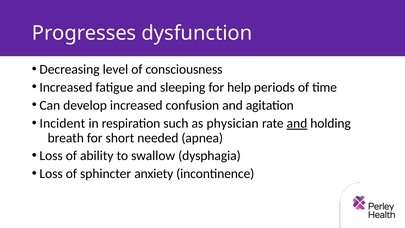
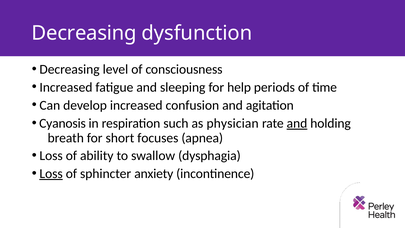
Progresses at (84, 33): Progresses -> Decreasing
Incident: Incident -> Cyanosis
needed: needed -> focuses
Loss at (51, 174) underline: none -> present
